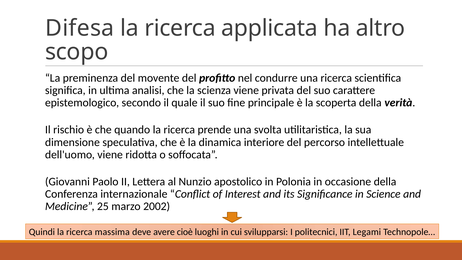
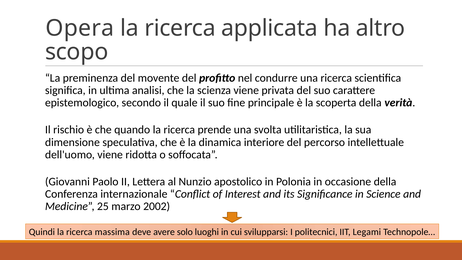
Difesa: Difesa -> Opera
cioè: cioè -> solo
